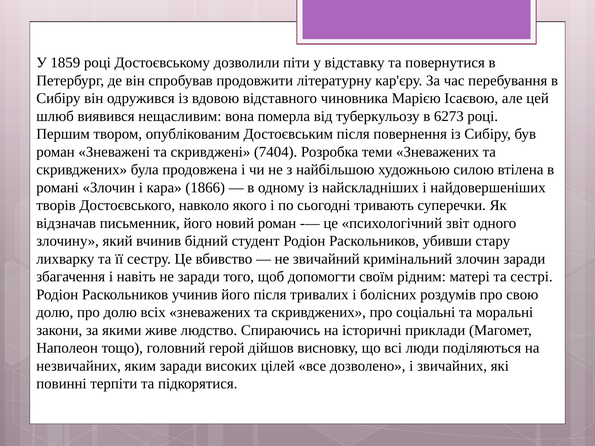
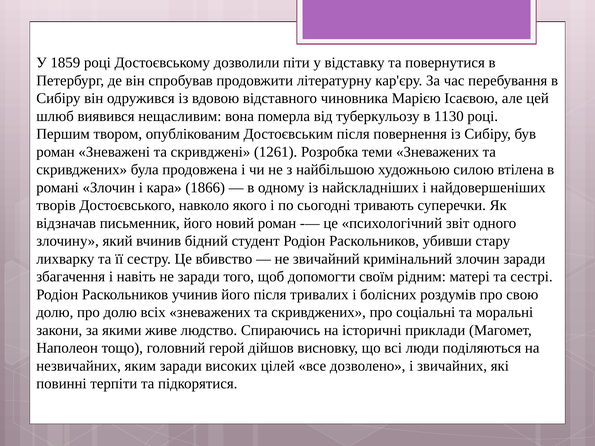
6273: 6273 -> 1130
7404: 7404 -> 1261
